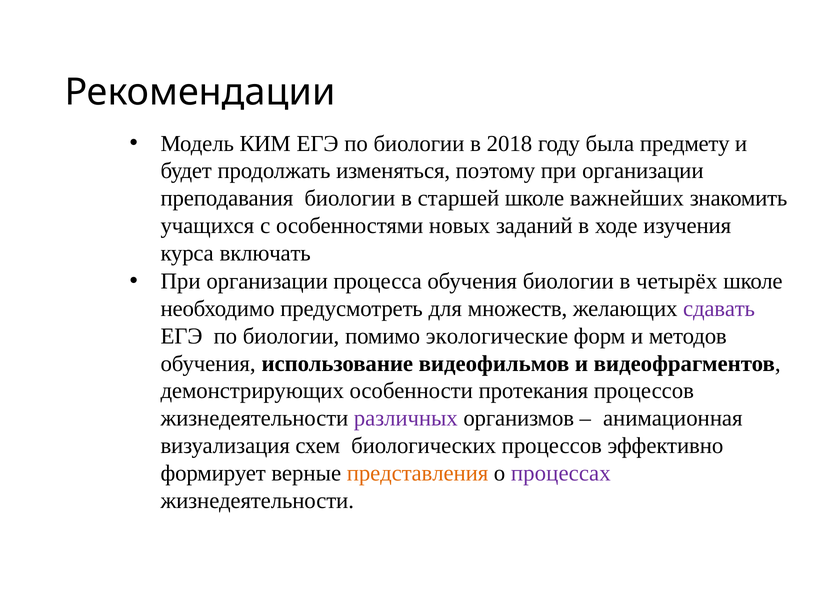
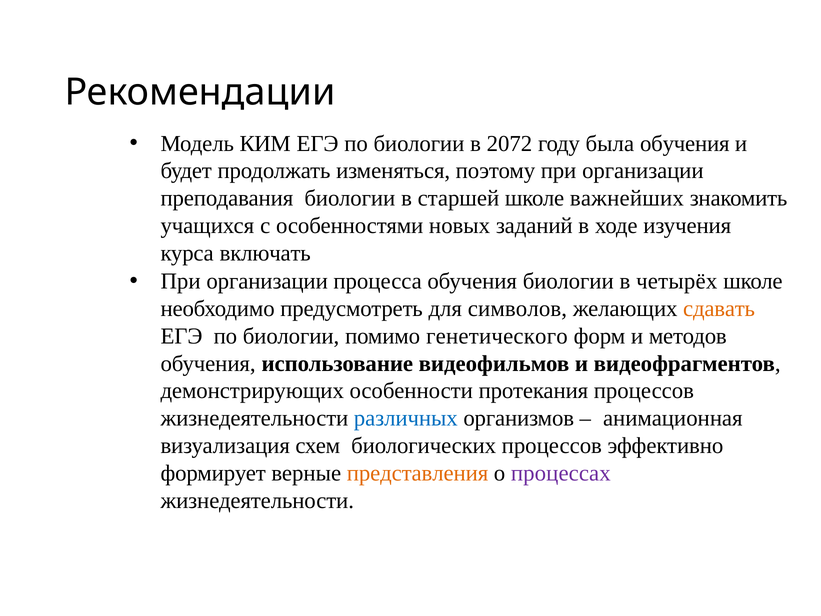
2018: 2018 -> 2072
была предмету: предмету -> обучения
множеств: множеств -> символов
сдавать colour: purple -> orange
экологические: экологические -> генетического
различных colour: purple -> blue
